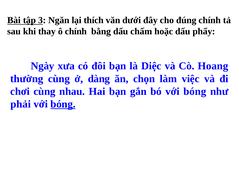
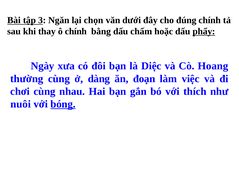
thích: thích -> chọn
phẩy underline: none -> present
chọn: chọn -> đoạn
bó với bóng: bóng -> thích
phải: phải -> nuôi
